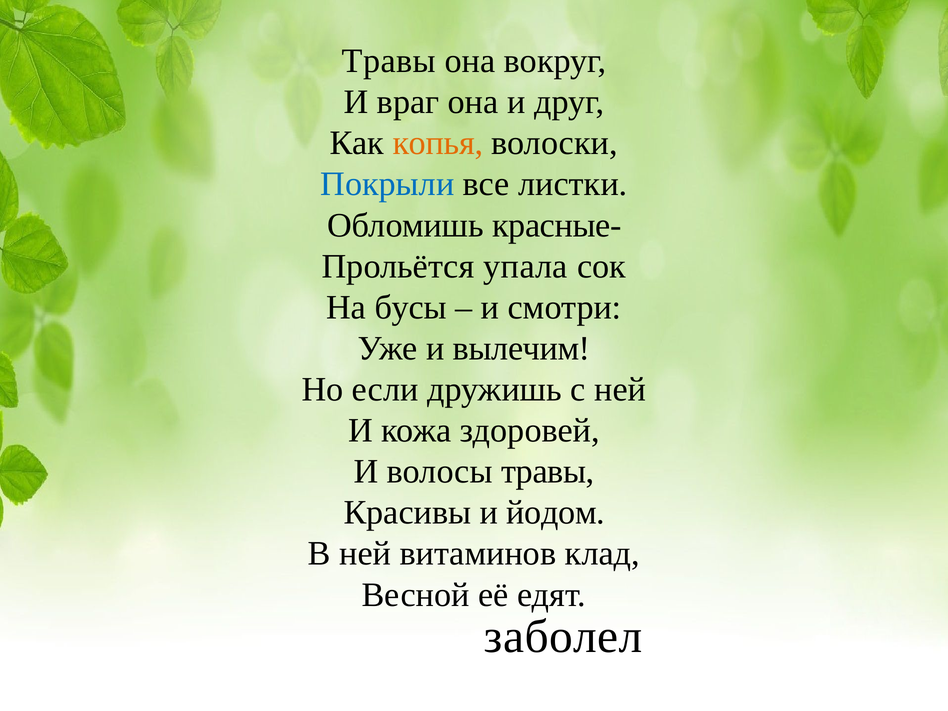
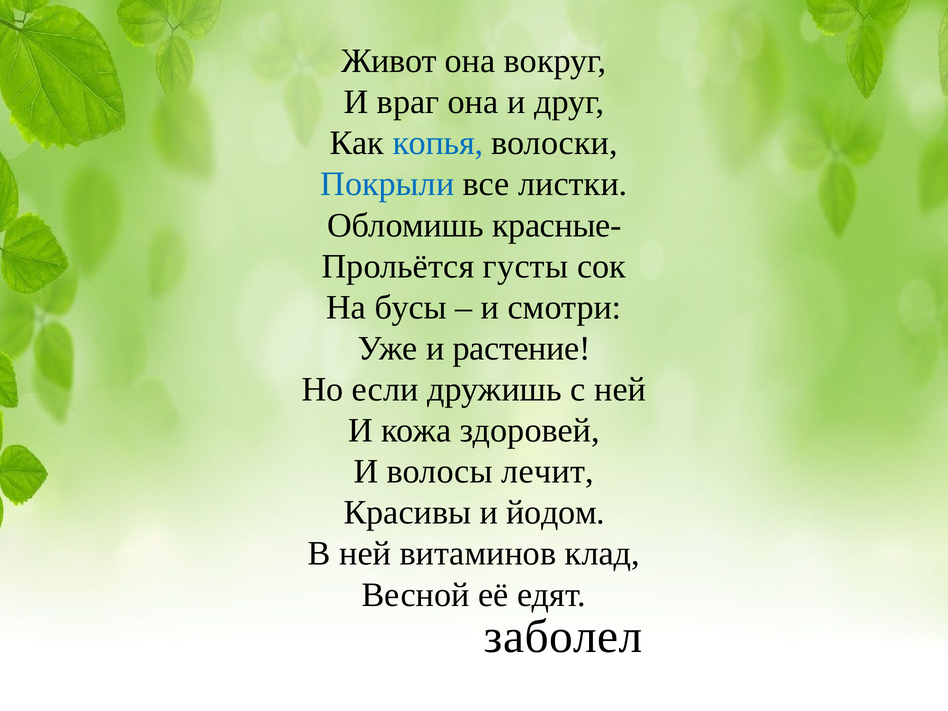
Травы at (389, 61): Травы -> Живот
копья colour: orange -> blue
упала: упала -> густы
вылечим: вылечим -> растение
волосы травы: травы -> лечит
